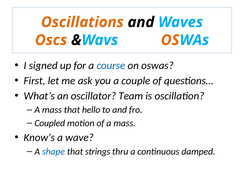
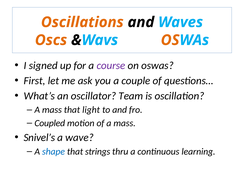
course colour: blue -> purple
hello: hello -> light
Know’s: Know’s -> Snivel’s
damped: damped -> learning
